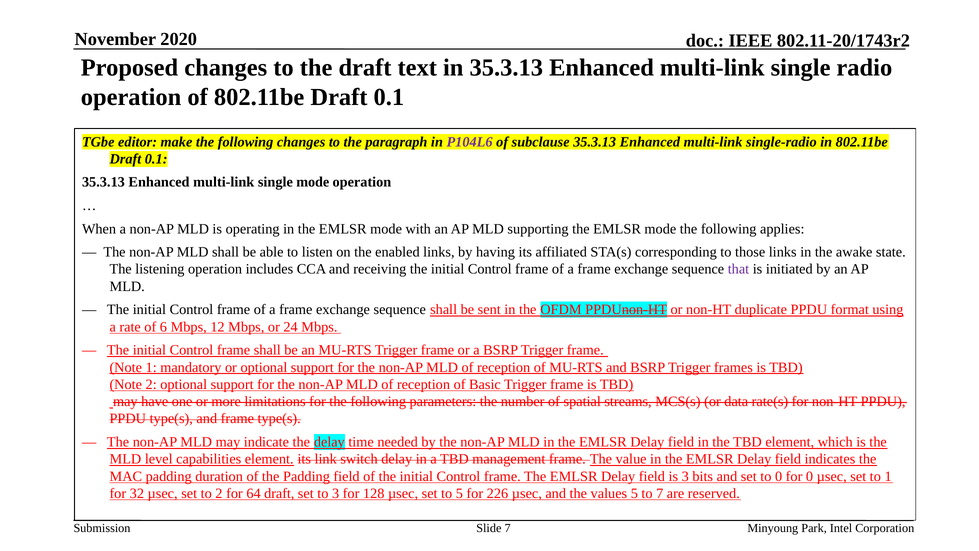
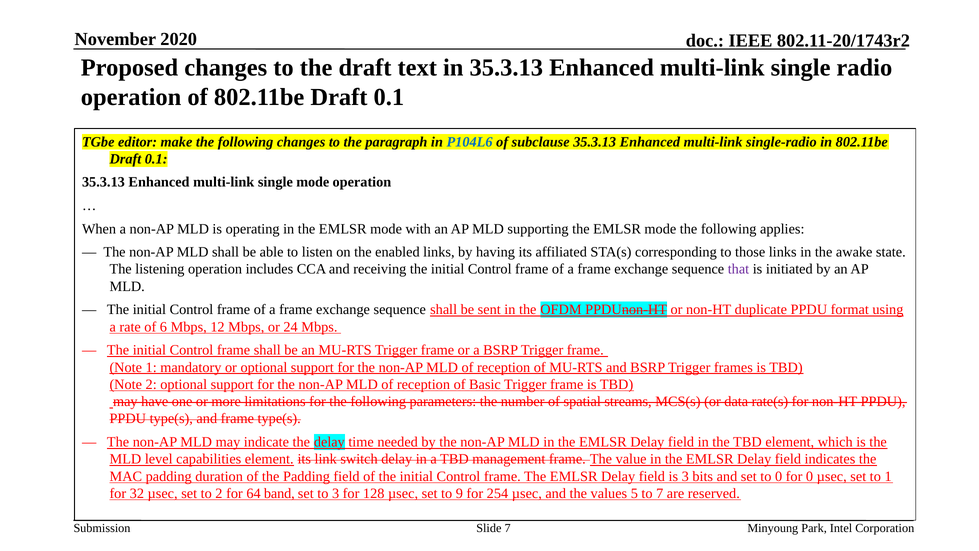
P104L6 colour: purple -> blue
64 draft: draft -> band
to 5: 5 -> 9
226: 226 -> 254
